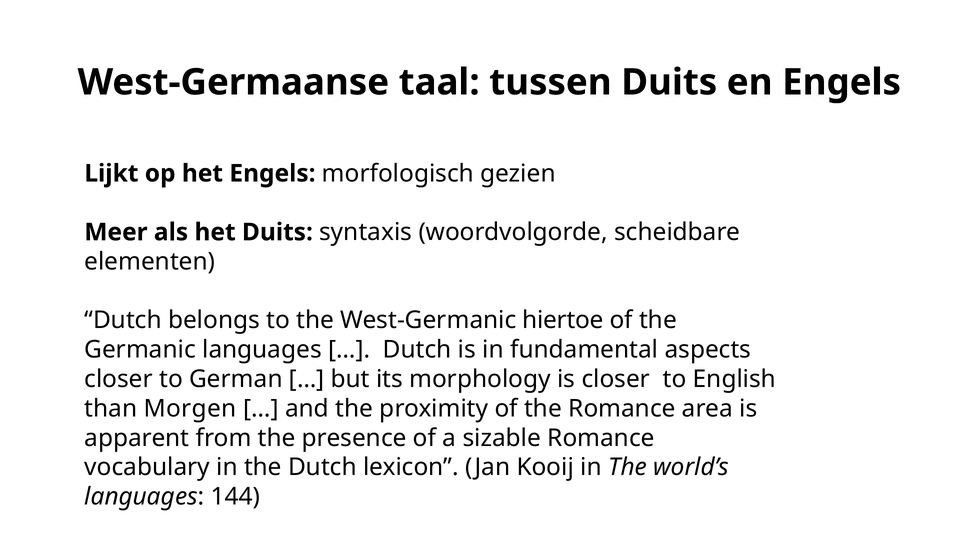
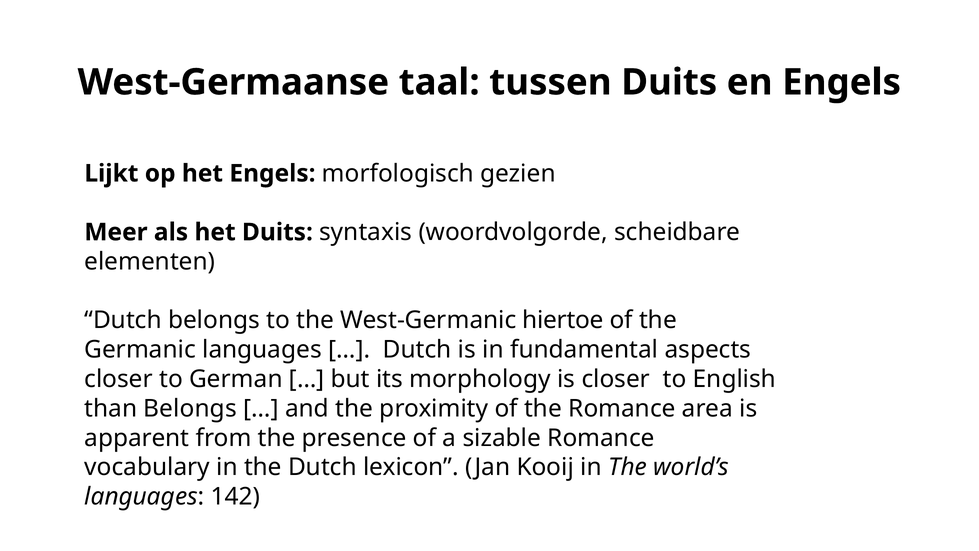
than Morgen: Morgen -> Belongs
144: 144 -> 142
